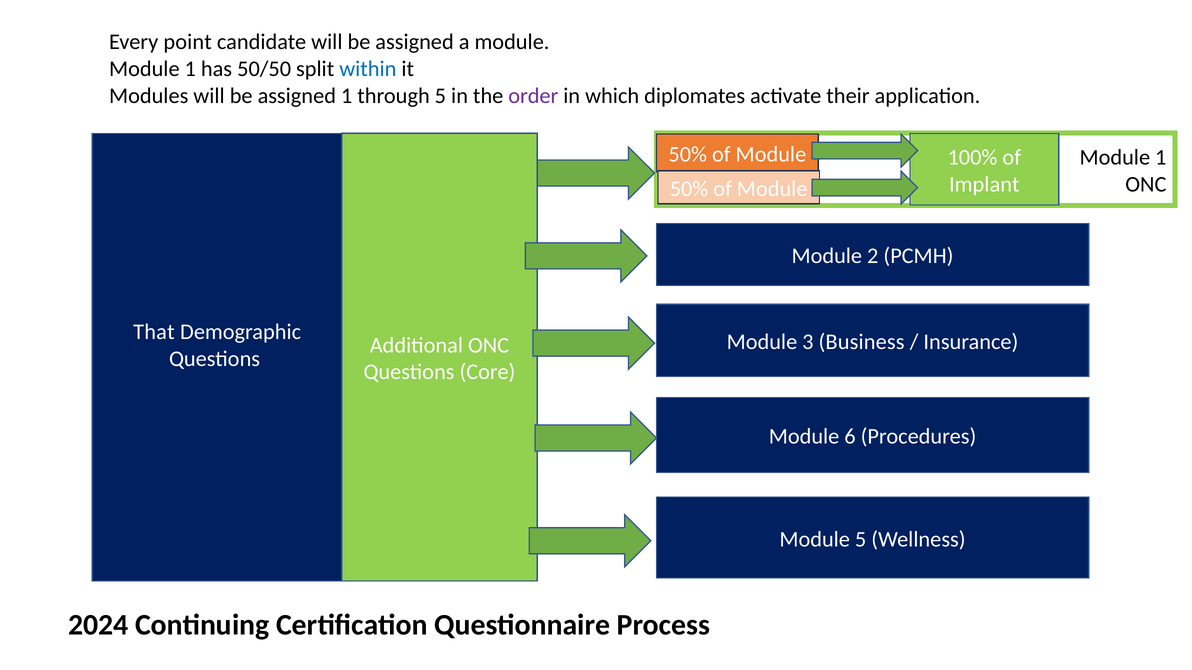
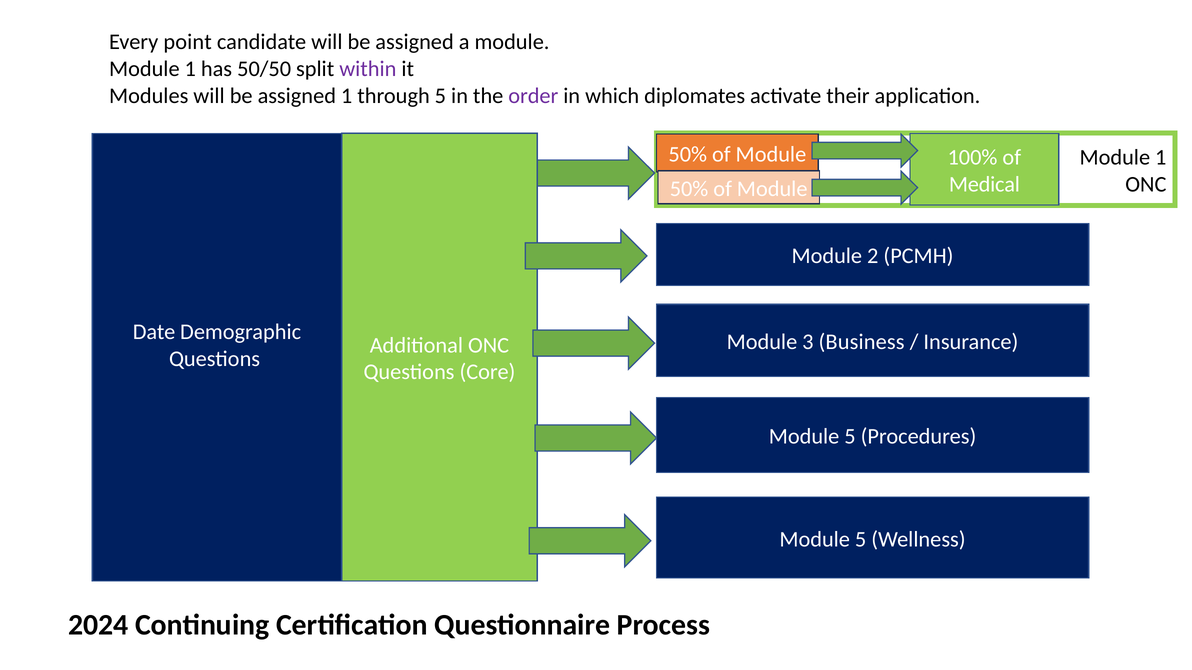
within colour: blue -> purple
Implant: Implant -> Medical
That: That -> Date
6 at (850, 437): 6 -> 5
